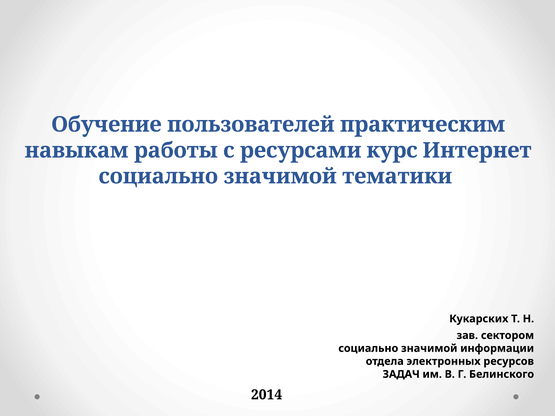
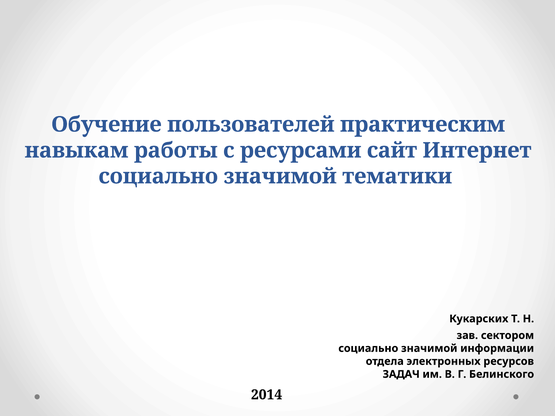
курс: курс -> сайт
